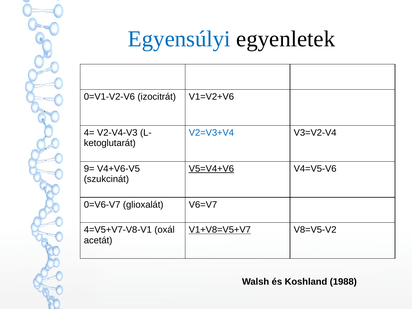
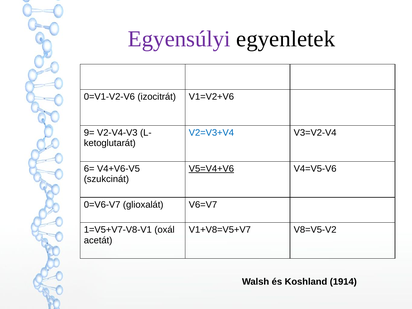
Egyensúlyi at (179, 39) colour: blue -> purple
4=: 4= -> 9=
9=: 9= -> 6=
4=V5+V7-V8-V1: 4=V5+V7-V8-V1 -> 1=V5+V7-V8-V1
V1+V8=V5+V7 underline: present -> none
1988: 1988 -> 1914
